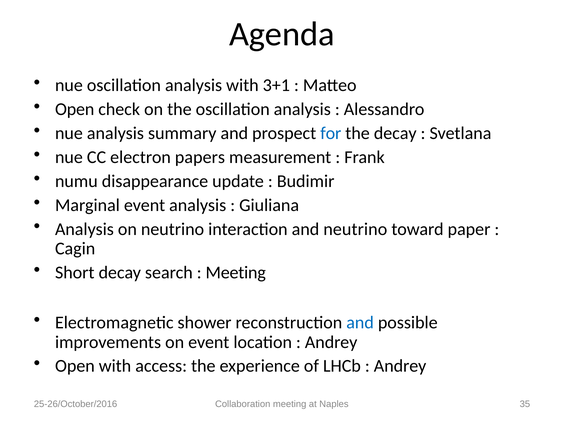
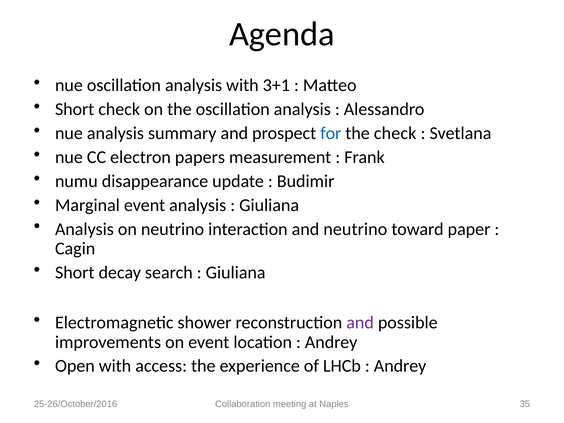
Open at (75, 109): Open -> Short
the decay: decay -> check
Meeting at (236, 273): Meeting -> Giuliana
and at (360, 323) colour: blue -> purple
